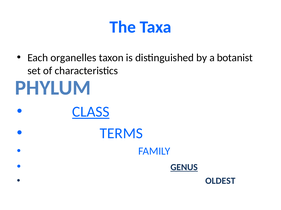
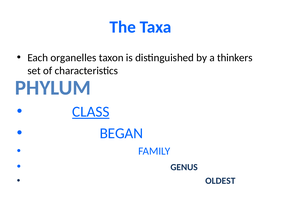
botanist: botanist -> thinkers
TERMS: TERMS -> BEGAN
GENUS underline: present -> none
